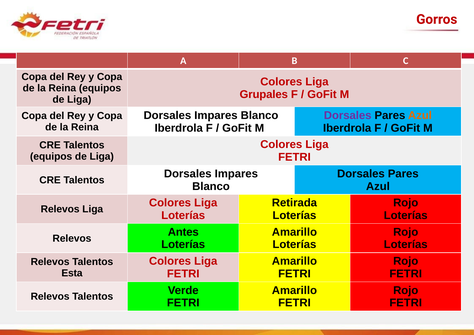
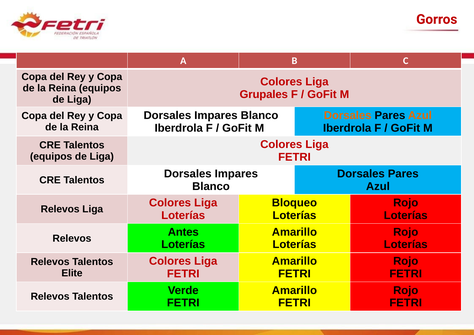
Dorsales at (348, 116) colour: purple -> orange
Retirada: Retirada -> Bloqueo
Esta: Esta -> Elite
